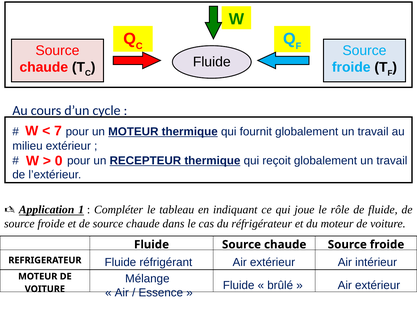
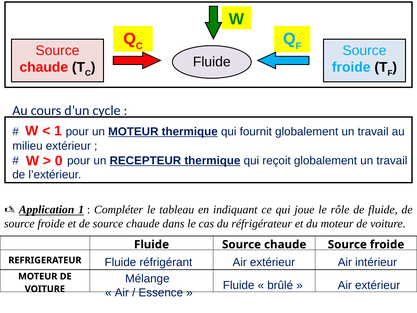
7 at (58, 131): 7 -> 1
